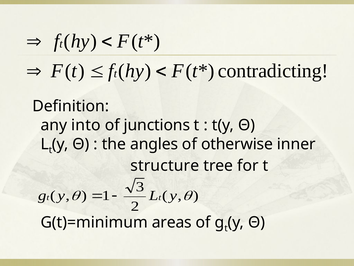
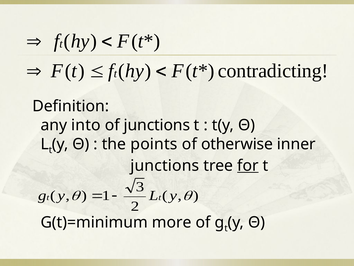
angles: angles -> points
structure at (165, 165): structure -> junctions
for underline: none -> present
areas: areas -> more
